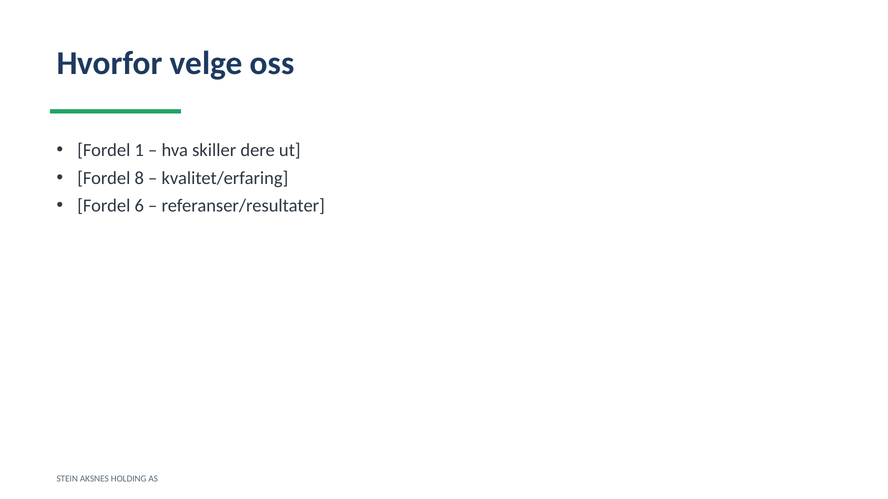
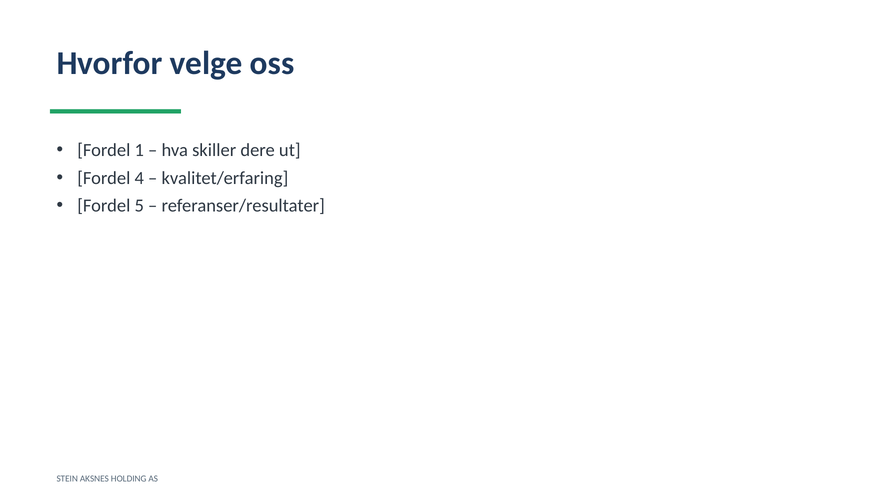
8: 8 -> 4
6: 6 -> 5
